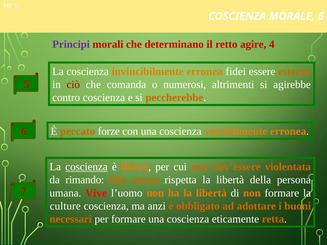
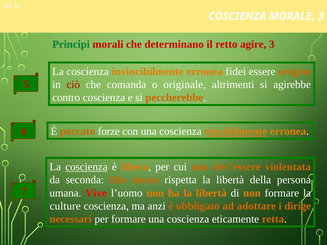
MORALE 6: 6 -> 3
Principi colour: purple -> green
agire 4: 4 -> 3
esterne: esterne -> origine
numerosi: numerosi -> originale
vincibilmente underline: none -> present
rimando: rimando -> seconda
buoni: buoni -> dirige
